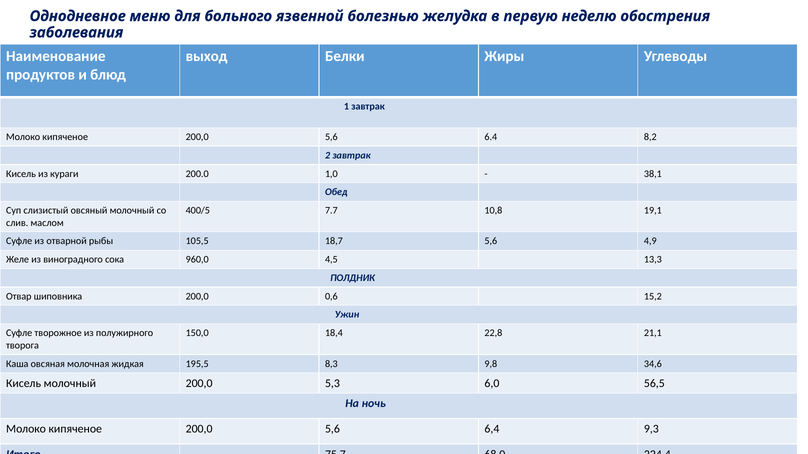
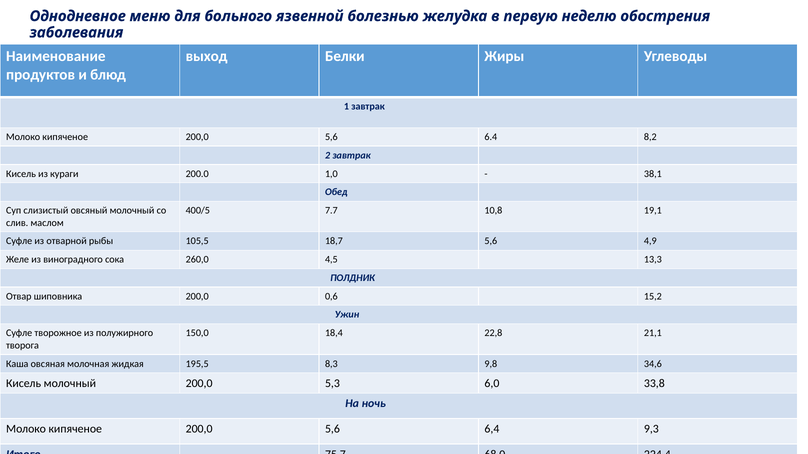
960,0: 960,0 -> 260,0
56,5: 56,5 -> 33,8
